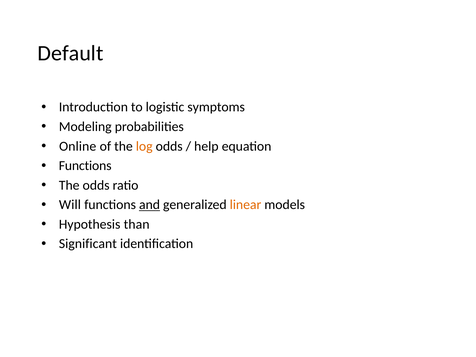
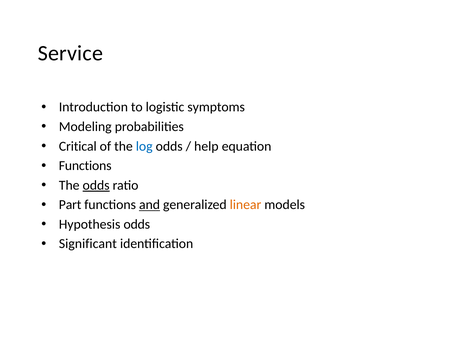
Default: Default -> Service
Online: Online -> Critical
log colour: orange -> blue
odds at (96, 185) underline: none -> present
Will: Will -> Part
Hypothesis than: than -> odds
